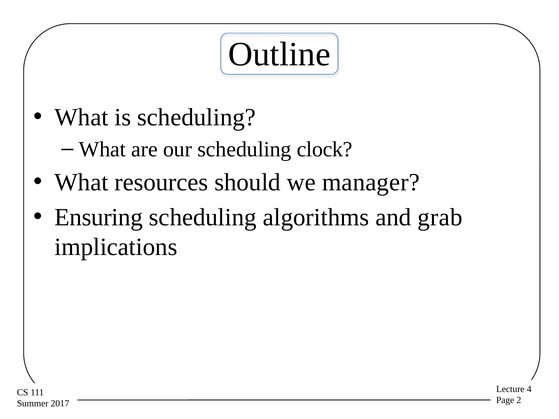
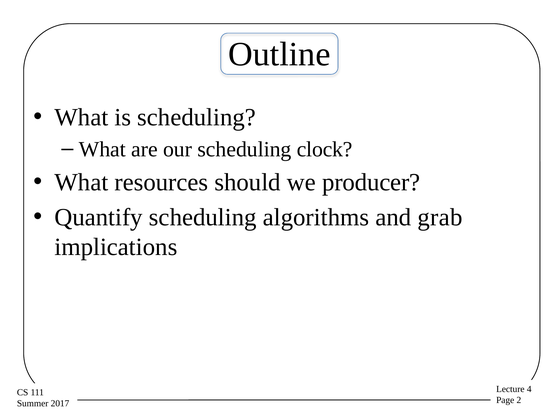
manager: manager -> producer
Ensuring: Ensuring -> Quantify
